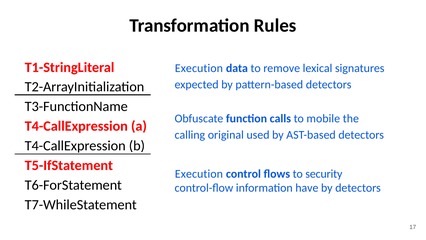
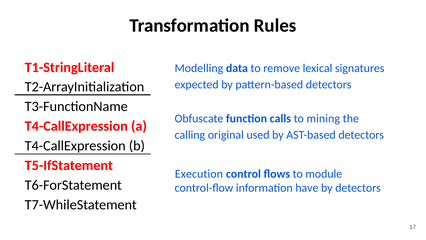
Execution at (199, 68): Execution -> Modelling
mobile: mobile -> mining
security: security -> module
